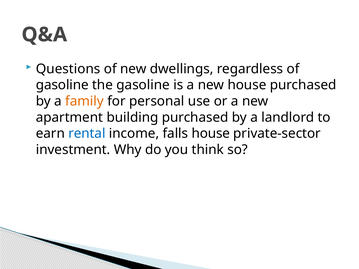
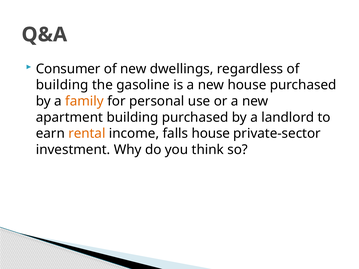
Questions: Questions -> Consumer
gasoline at (62, 85): gasoline -> building
rental colour: blue -> orange
